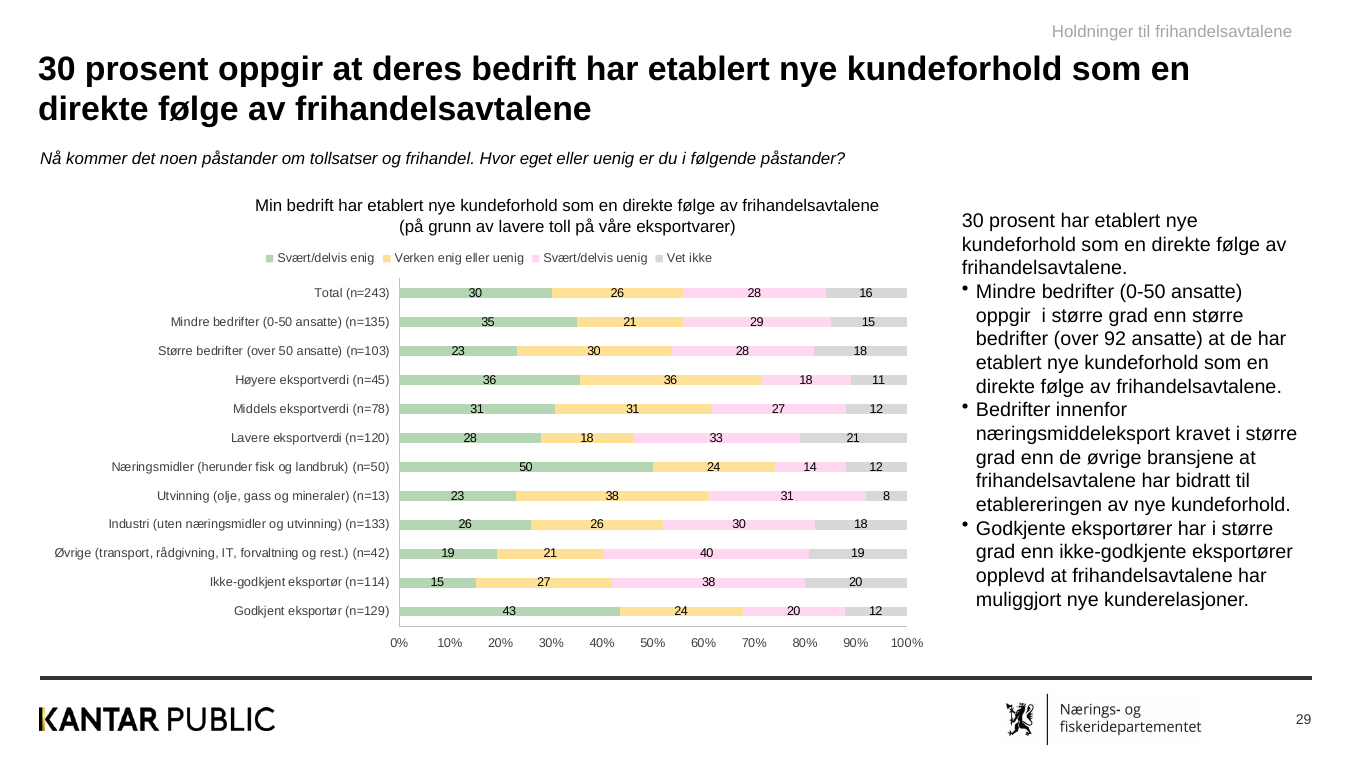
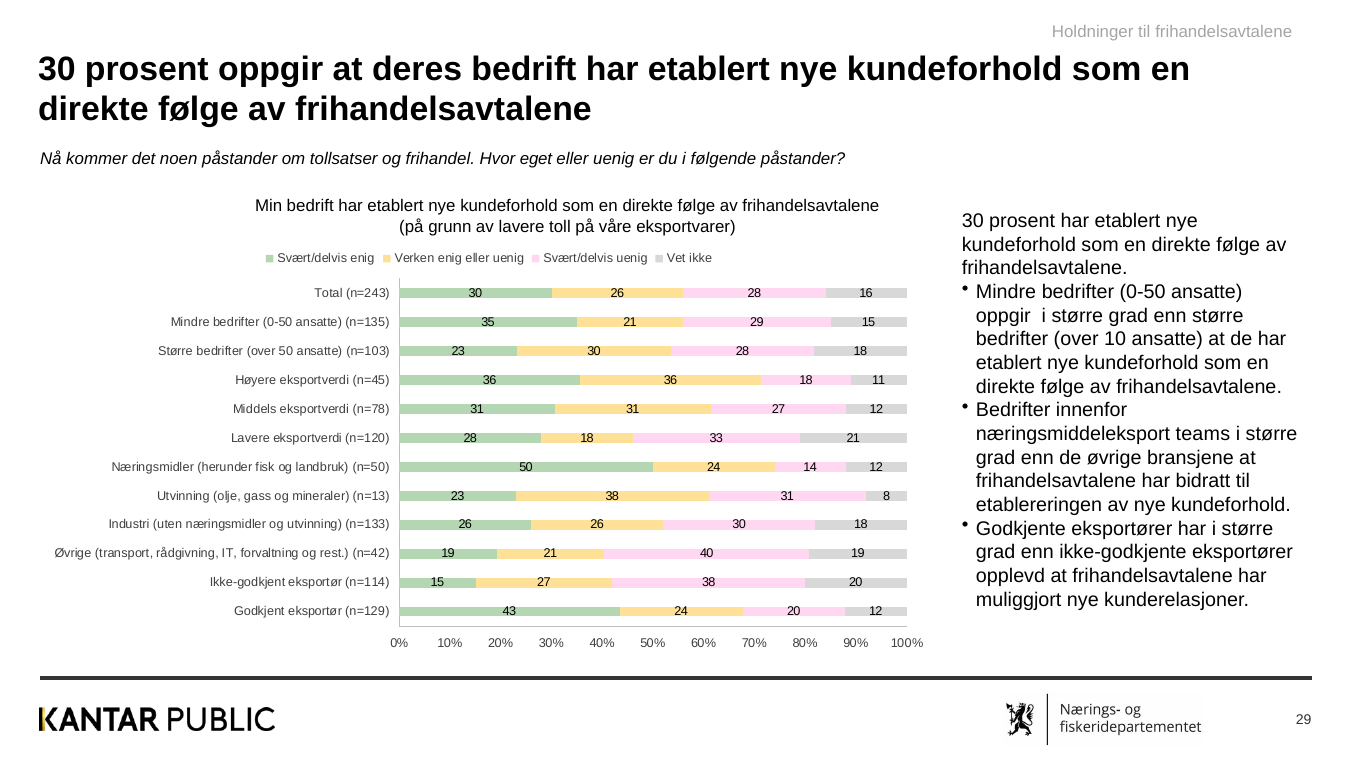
92: 92 -> 10
kravet: kravet -> teams
